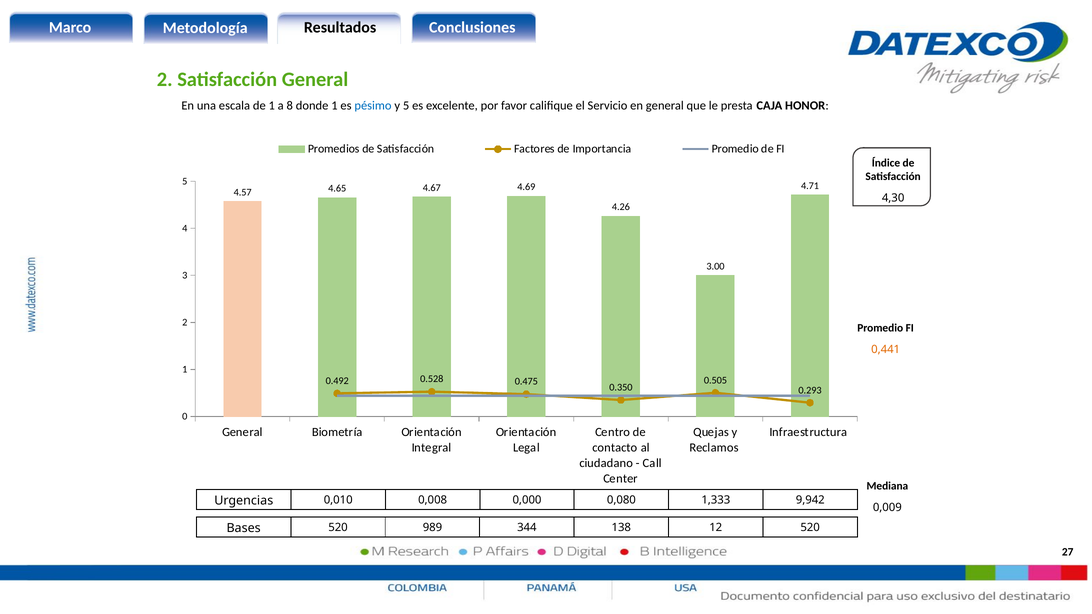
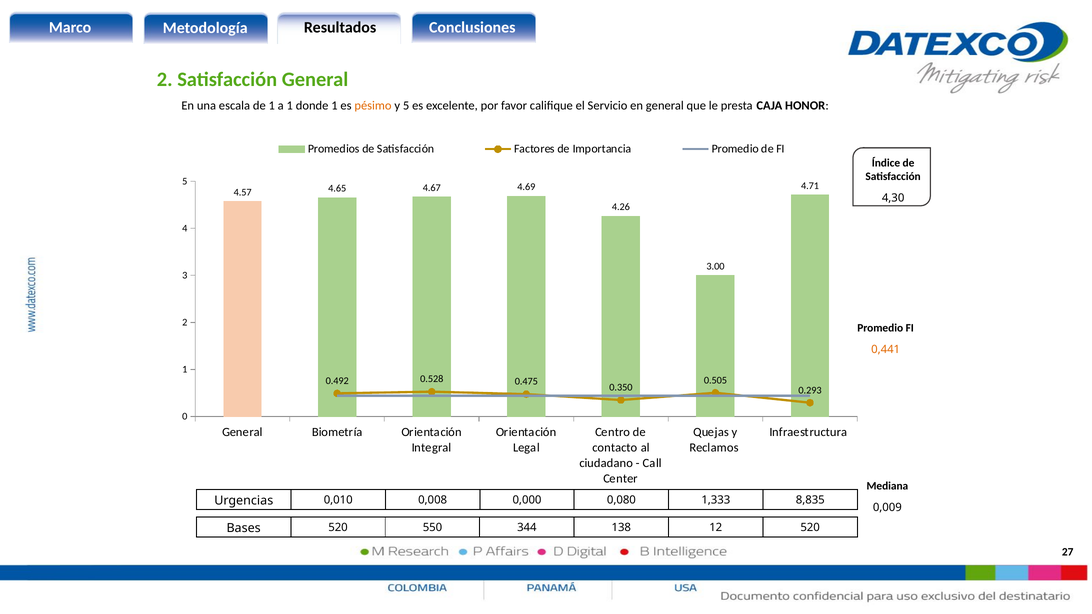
a 8: 8 -> 1
pésimo colour: blue -> orange
9,942: 9,942 -> 8,835
989: 989 -> 550
